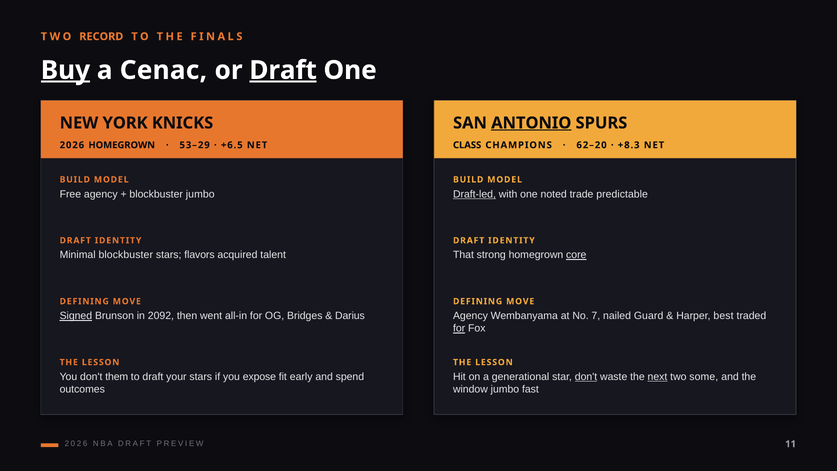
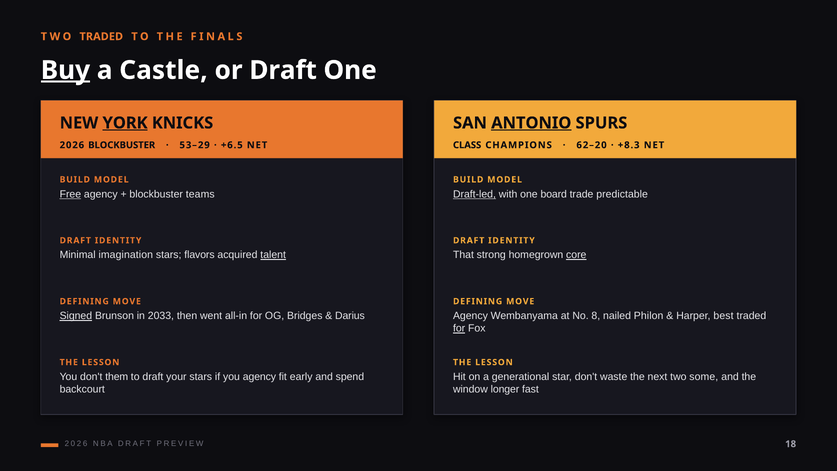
TWO RECORD: RECORD -> TRADED
Cenac: Cenac -> Castle
Draft at (283, 70) underline: present -> none
YORK underline: none -> present
2026 HOMEGROWN: HOMEGROWN -> BLOCKBUSTER
Free underline: none -> present
blockbuster jumbo: jumbo -> teams
noted: noted -> board
Minimal blockbuster: blockbuster -> imagination
talent underline: none -> present
2092: 2092 -> 2033
7: 7 -> 8
Guard: Guard -> Philon
you expose: expose -> agency
don't at (586, 377) underline: present -> none
next underline: present -> none
outcomes: outcomes -> backcourt
window jumbo: jumbo -> longer
11: 11 -> 18
